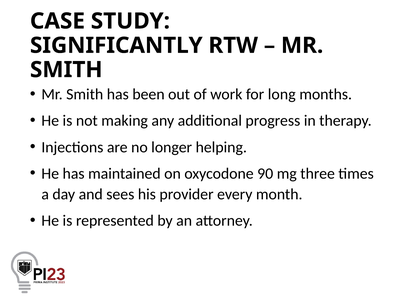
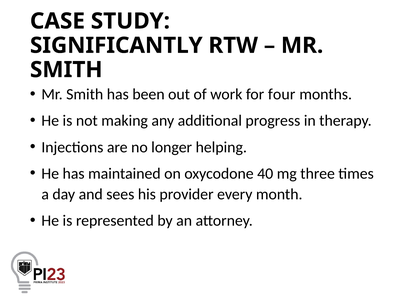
long: long -> four
90: 90 -> 40
